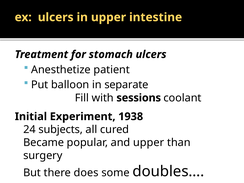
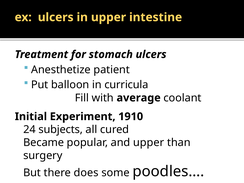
separate: separate -> curricula
sessions: sessions -> average
1938: 1938 -> 1910
doubles…: doubles… -> poodles…
